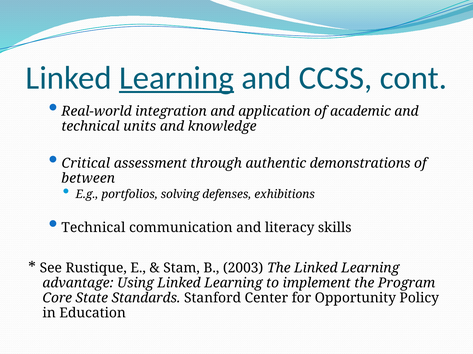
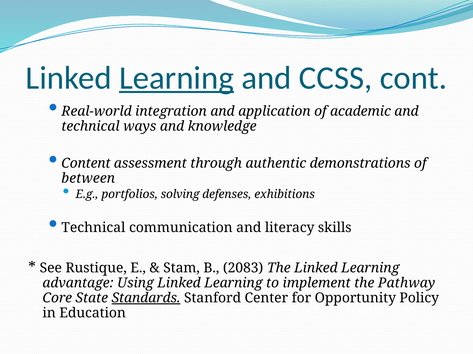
units: units -> ways
Critical: Critical -> Content
2003: 2003 -> 2083
Program: Program -> Pathway
Standards underline: none -> present
